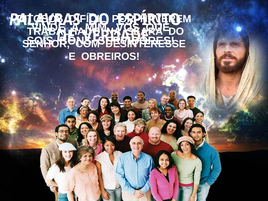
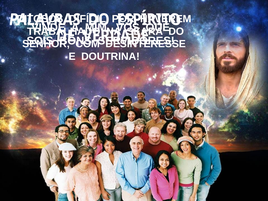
OBREIROS: OBREIROS -> DOUTRINA
